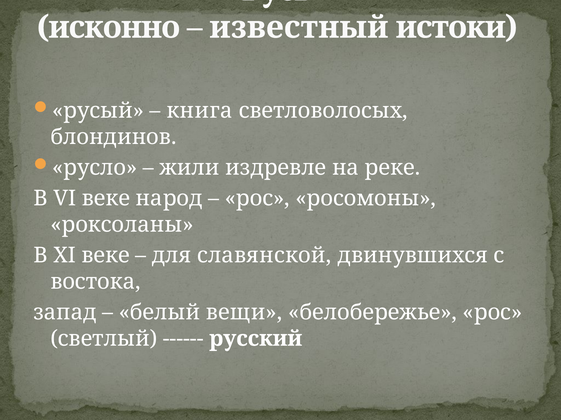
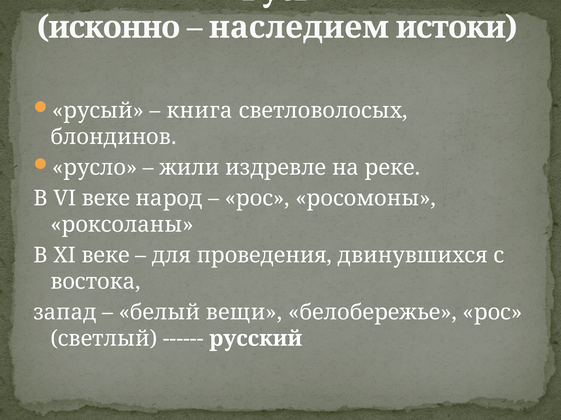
известный: известный -> наследием
славянской: славянской -> проведения
